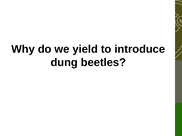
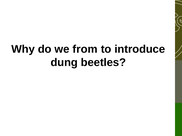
yield: yield -> from
